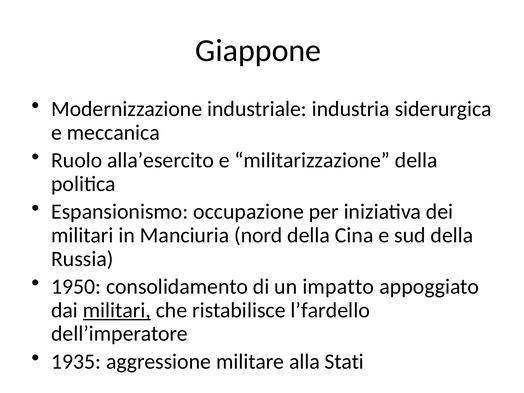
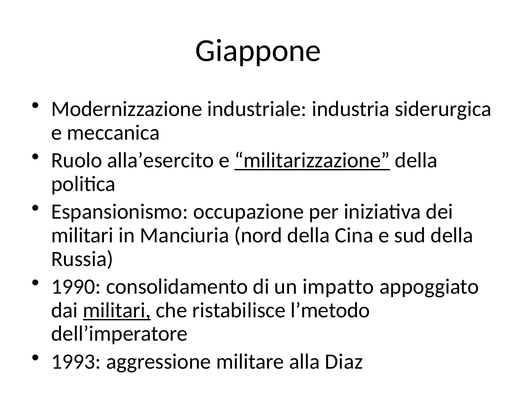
militarizzazione underline: none -> present
1950: 1950 -> 1990
l’fardello: l’fardello -> l’metodo
1935: 1935 -> 1993
Stati: Stati -> Diaz
